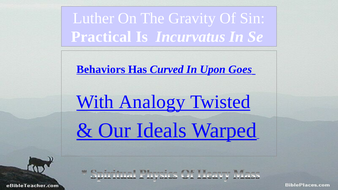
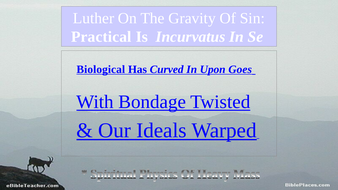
Behaviors: Behaviors -> Biological
Analogy: Analogy -> Bondage
